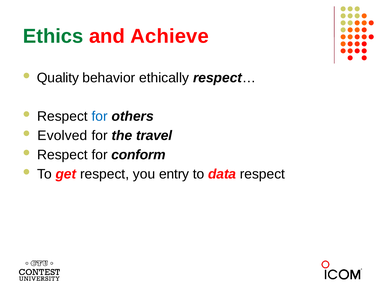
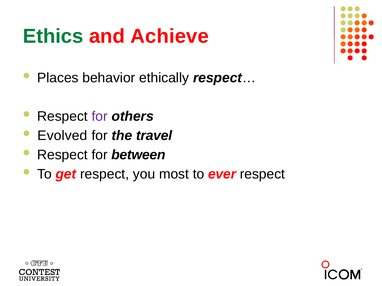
Quality: Quality -> Places
for at (100, 117) colour: blue -> purple
conform: conform -> between
entry: entry -> most
data: data -> ever
